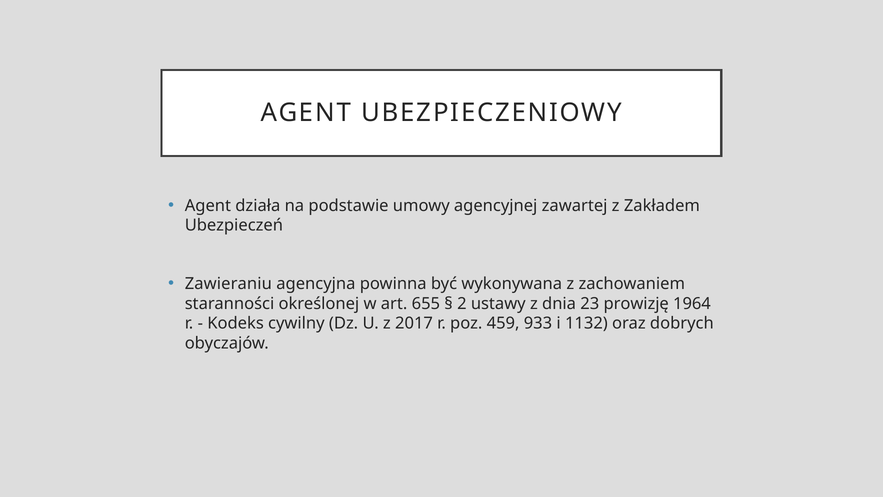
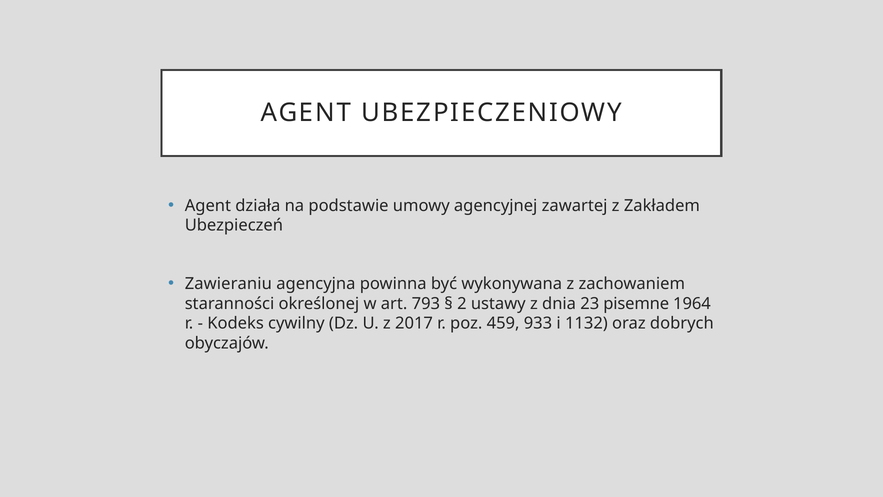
655: 655 -> 793
prowizję: prowizję -> pisemne
